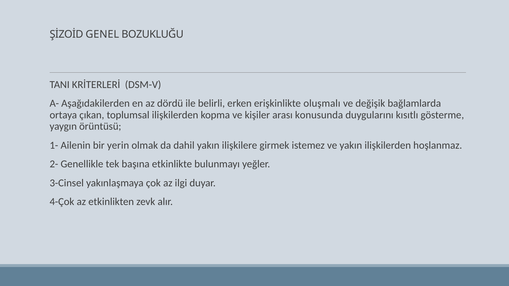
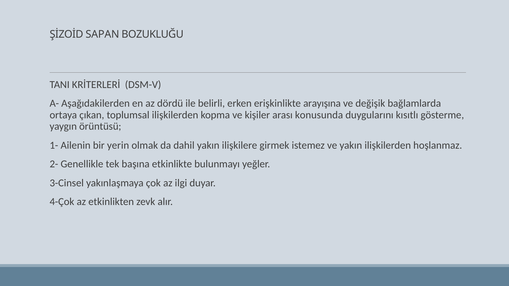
GENEL: GENEL -> SAPAN
oluşmalı: oluşmalı -> arayışına
